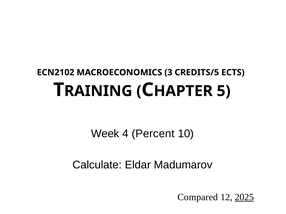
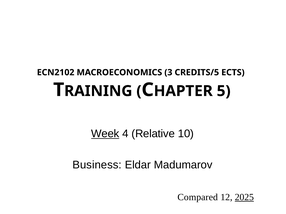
Week underline: none -> present
Percent: Percent -> Relative
Calculate: Calculate -> Business
